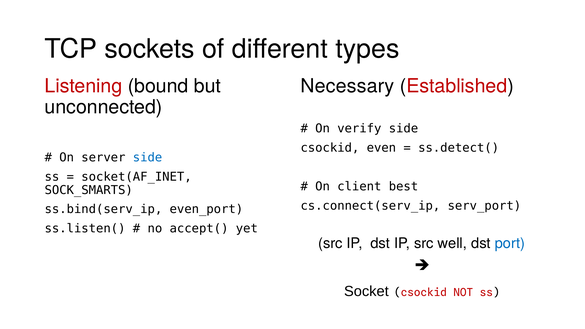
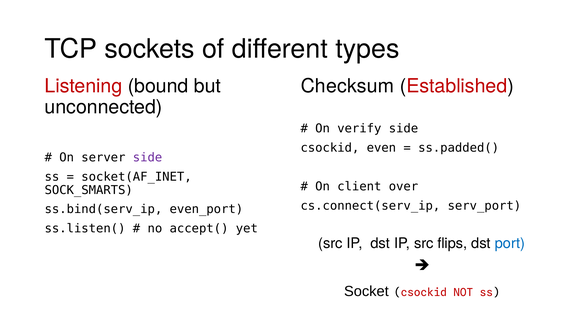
Necessary: Necessary -> Checksum
ss.detect(: ss.detect( -> ss.padded(
side at (148, 158) colour: blue -> purple
best: best -> over
well: well -> flips
